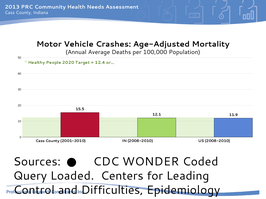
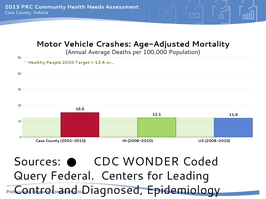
Loaded: Loaded -> Federal
Difficulties: Difficulties -> Diagnosed
